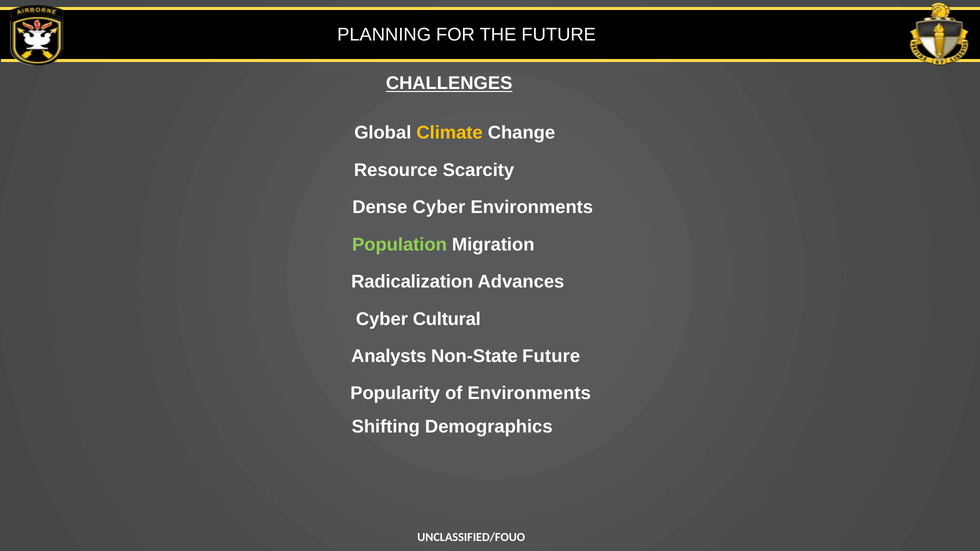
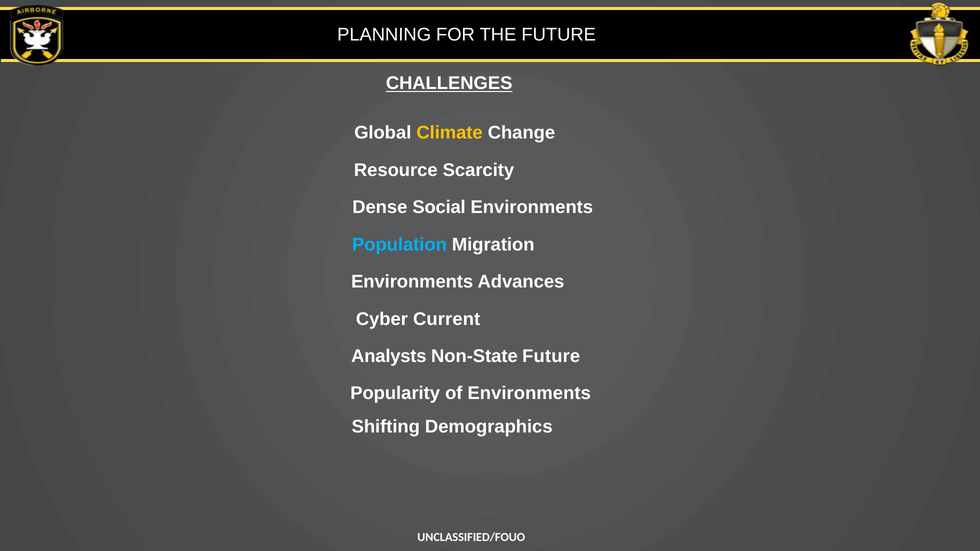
Dense Cyber: Cyber -> Social
Population colour: light green -> light blue
Radicalization at (412, 282): Radicalization -> Environments
Cultural: Cultural -> Current
